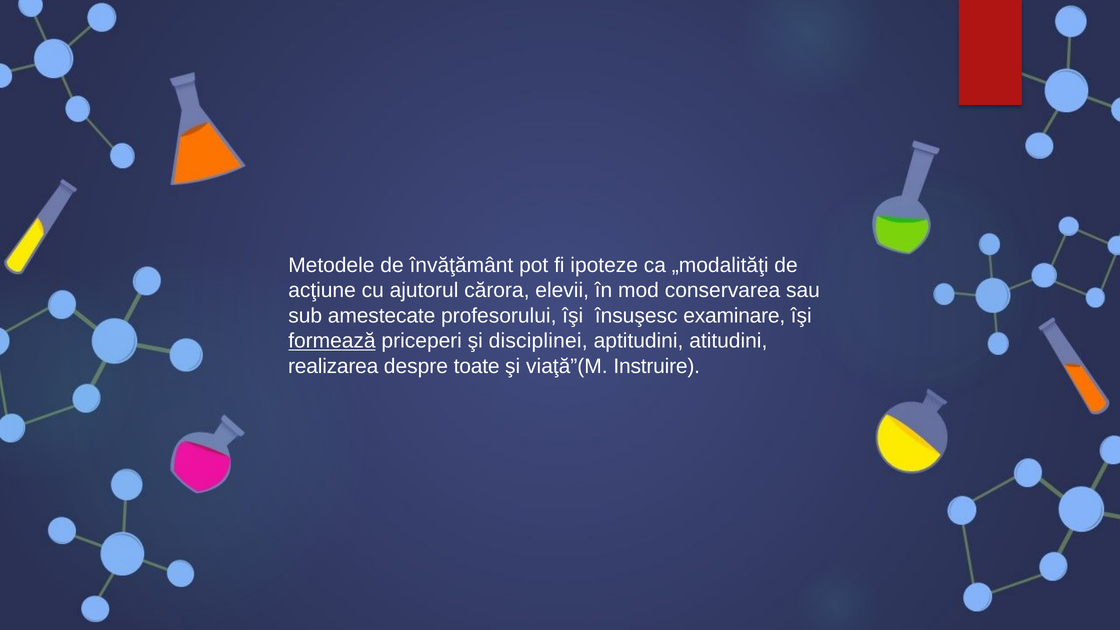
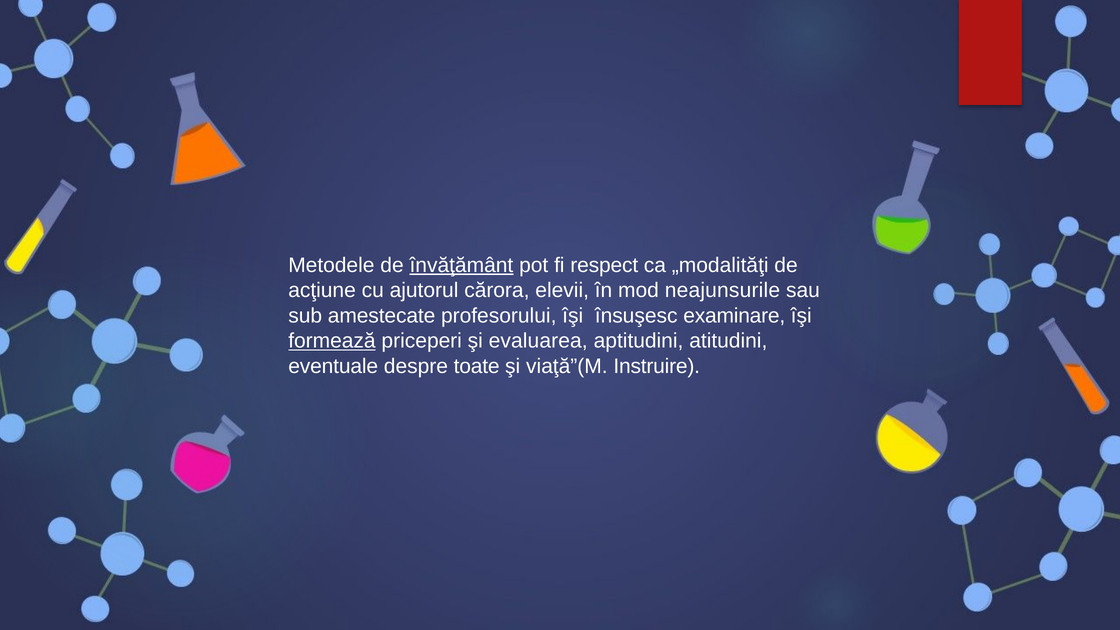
învăţământ underline: none -> present
ipoteze: ipoteze -> respect
conservarea: conservarea -> neajunsurile
disciplinei: disciplinei -> evaluarea
realizarea: realizarea -> eventuale
